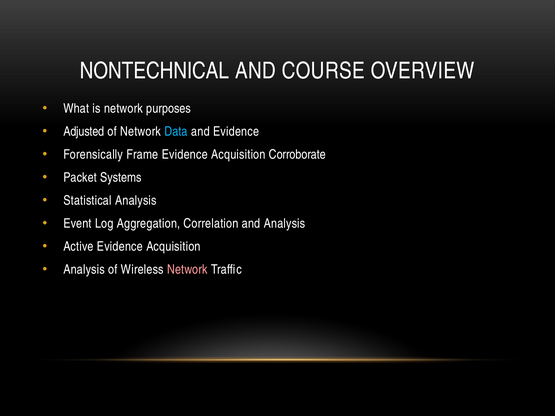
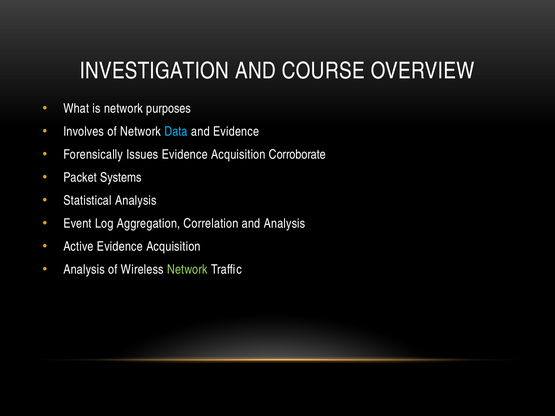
NONTECHNICAL: NONTECHNICAL -> INVESTIGATION
Adjusted: Adjusted -> Involves
Frame: Frame -> Issues
Network at (187, 270) colour: pink -> light green
